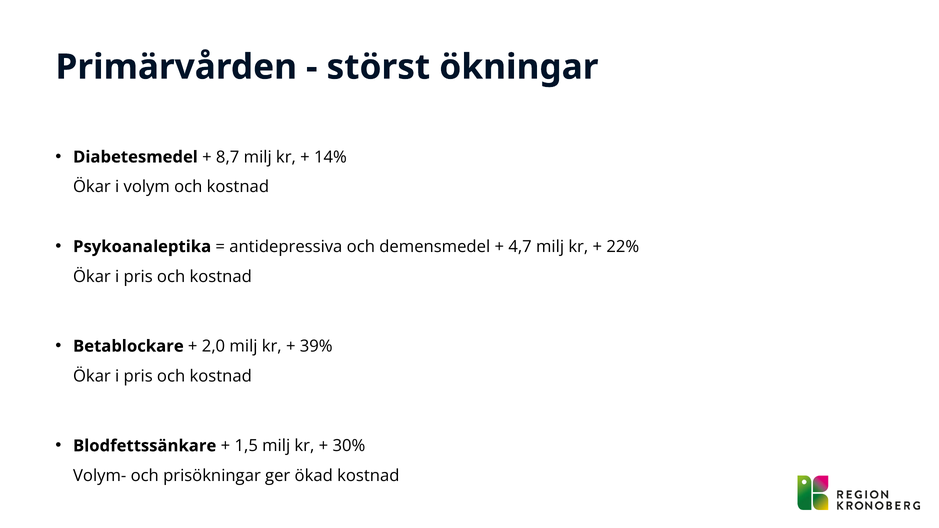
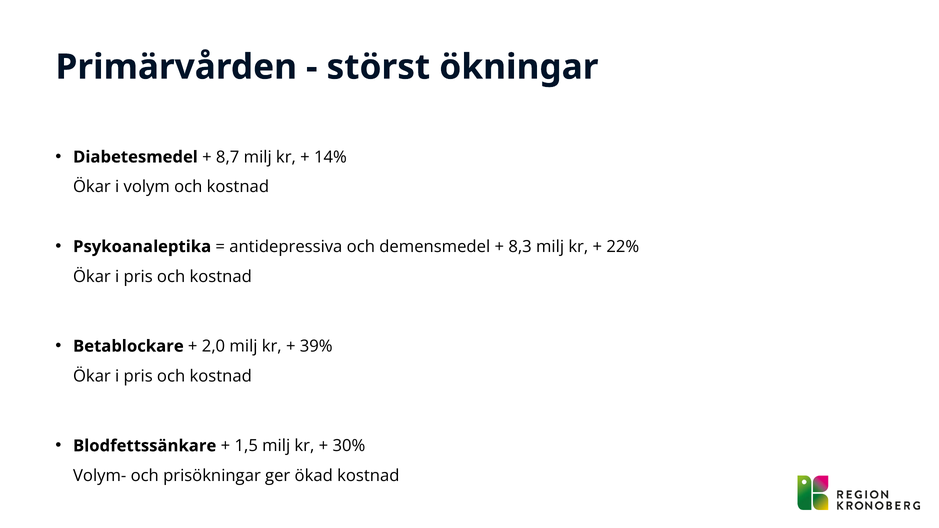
4,7: 4,7 -> 8,3
